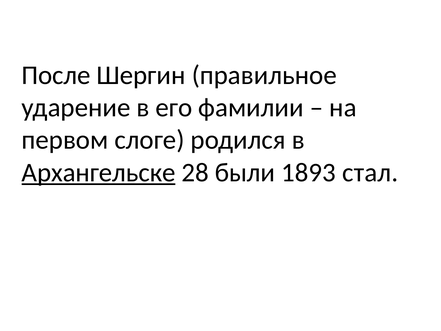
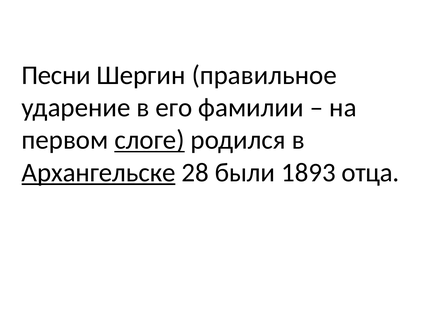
После: После -> Песни
слоге underline: none -> present
стал: стал -> отца
